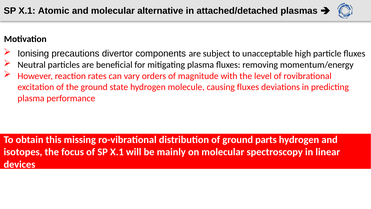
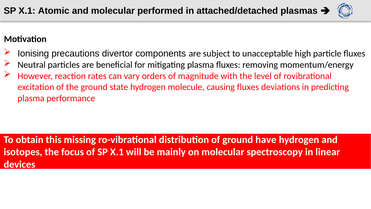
alternative: alternative -> performed
parts: parts -> have
